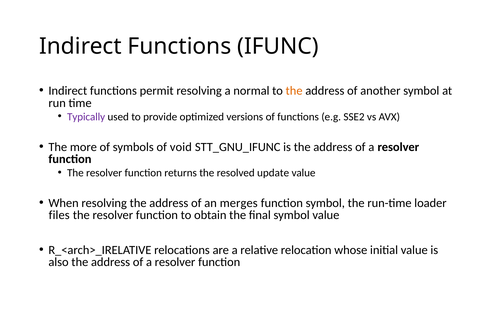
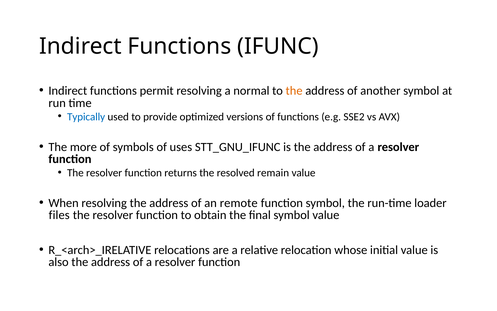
Typically colour: purple -> blue
void: void -> uses
update: update -> remain
merges: merges -> remote
